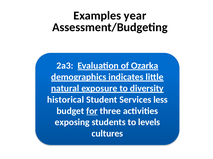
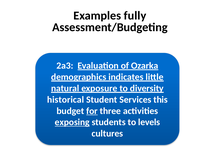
year: year -> fully
less: less -> this
exposing underline: none -> present
